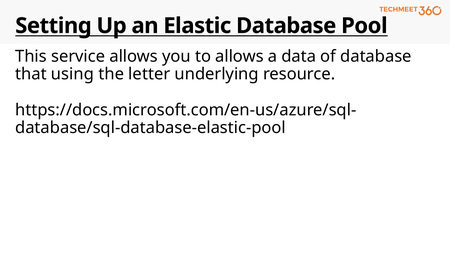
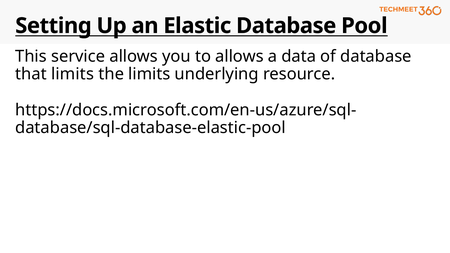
that using: using -> limits
the letter: letter -> limits
